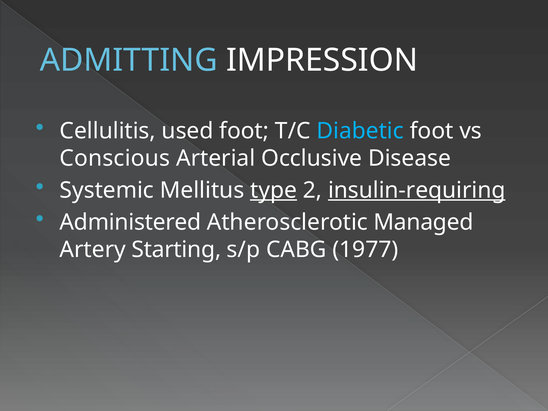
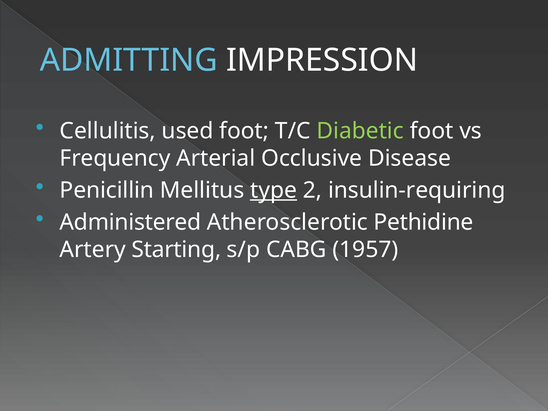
Diabetic colour: light blue -> light green
Conscious: Conscious -> Frequency
Systemic: Systemic -> Penicillin
insulin-requiring underline: present -> none
Managed: Managed -> Pethidine
1977: 1977 -> 1957
